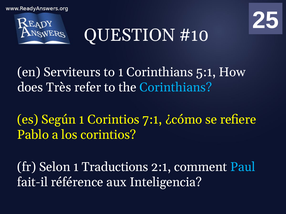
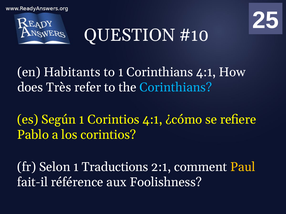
Serviteurs: Serviteurs -> Habitants
Corinthians 5:1: 5:1 -> 4:1
Corintios 7:1: 7:1 -> 4:1
Paul colour: light blue -> yellow
Inteligencia: Inteligencia -> Foolishness
